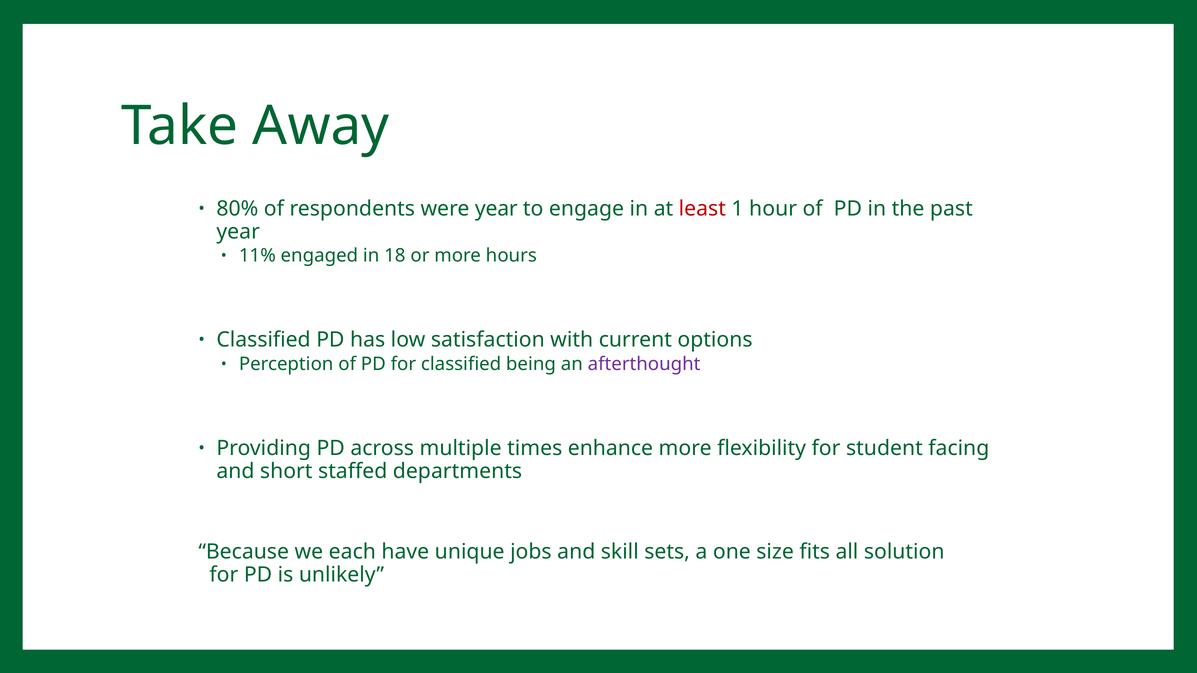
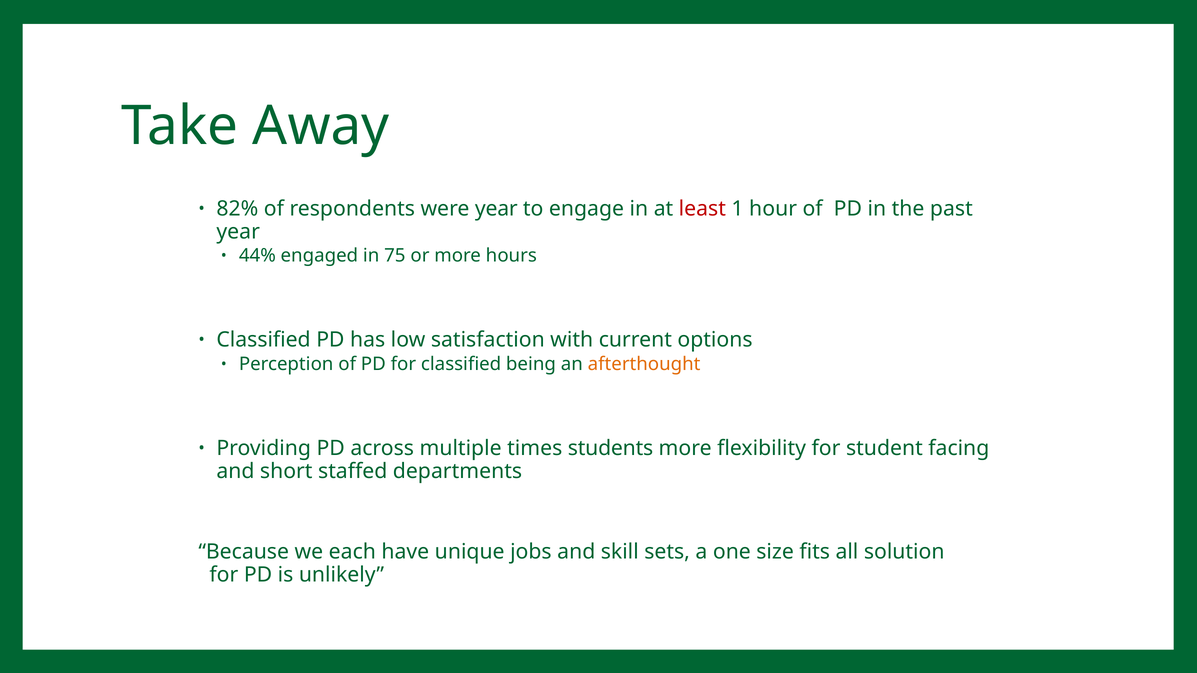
80%: 80% -> 82%
11%: 11% -> 44%
18: 18 -> 75
afterthought colour: purple -> orange
enhance: enhance -> students
